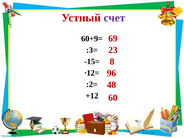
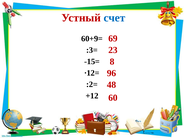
счет colour: purple -> blue
